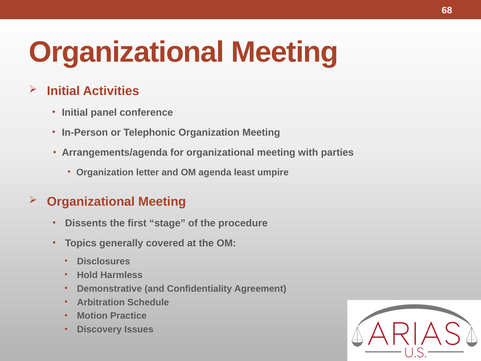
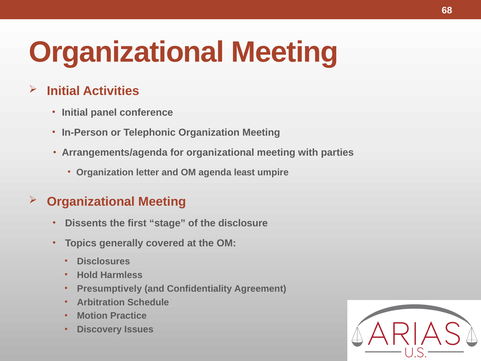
procedure: procedure -> disclosure
Demonstrative: Demonstrative -> Presumptively
